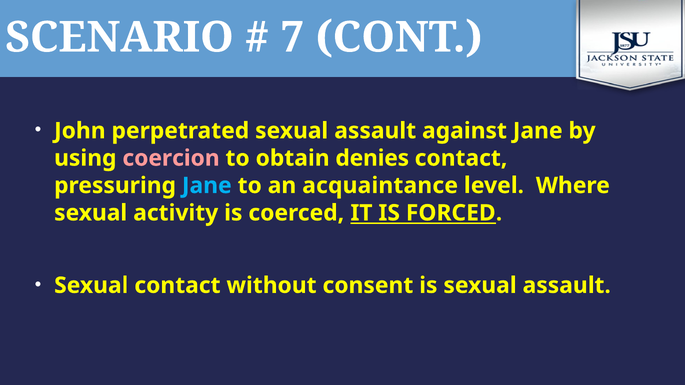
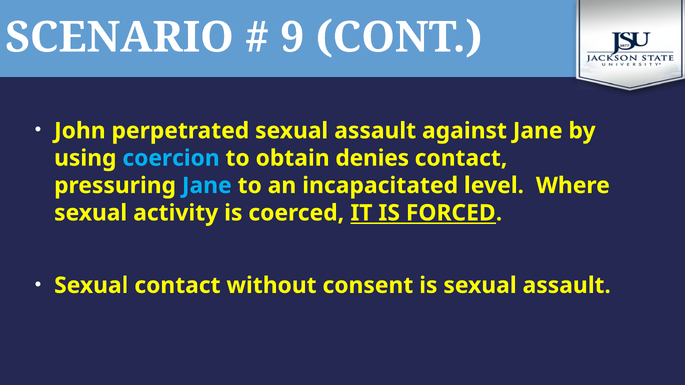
7: 7 -> 9
coercion colour: pink -> light blue
acquaintance: acquaintance -> incapacitated
